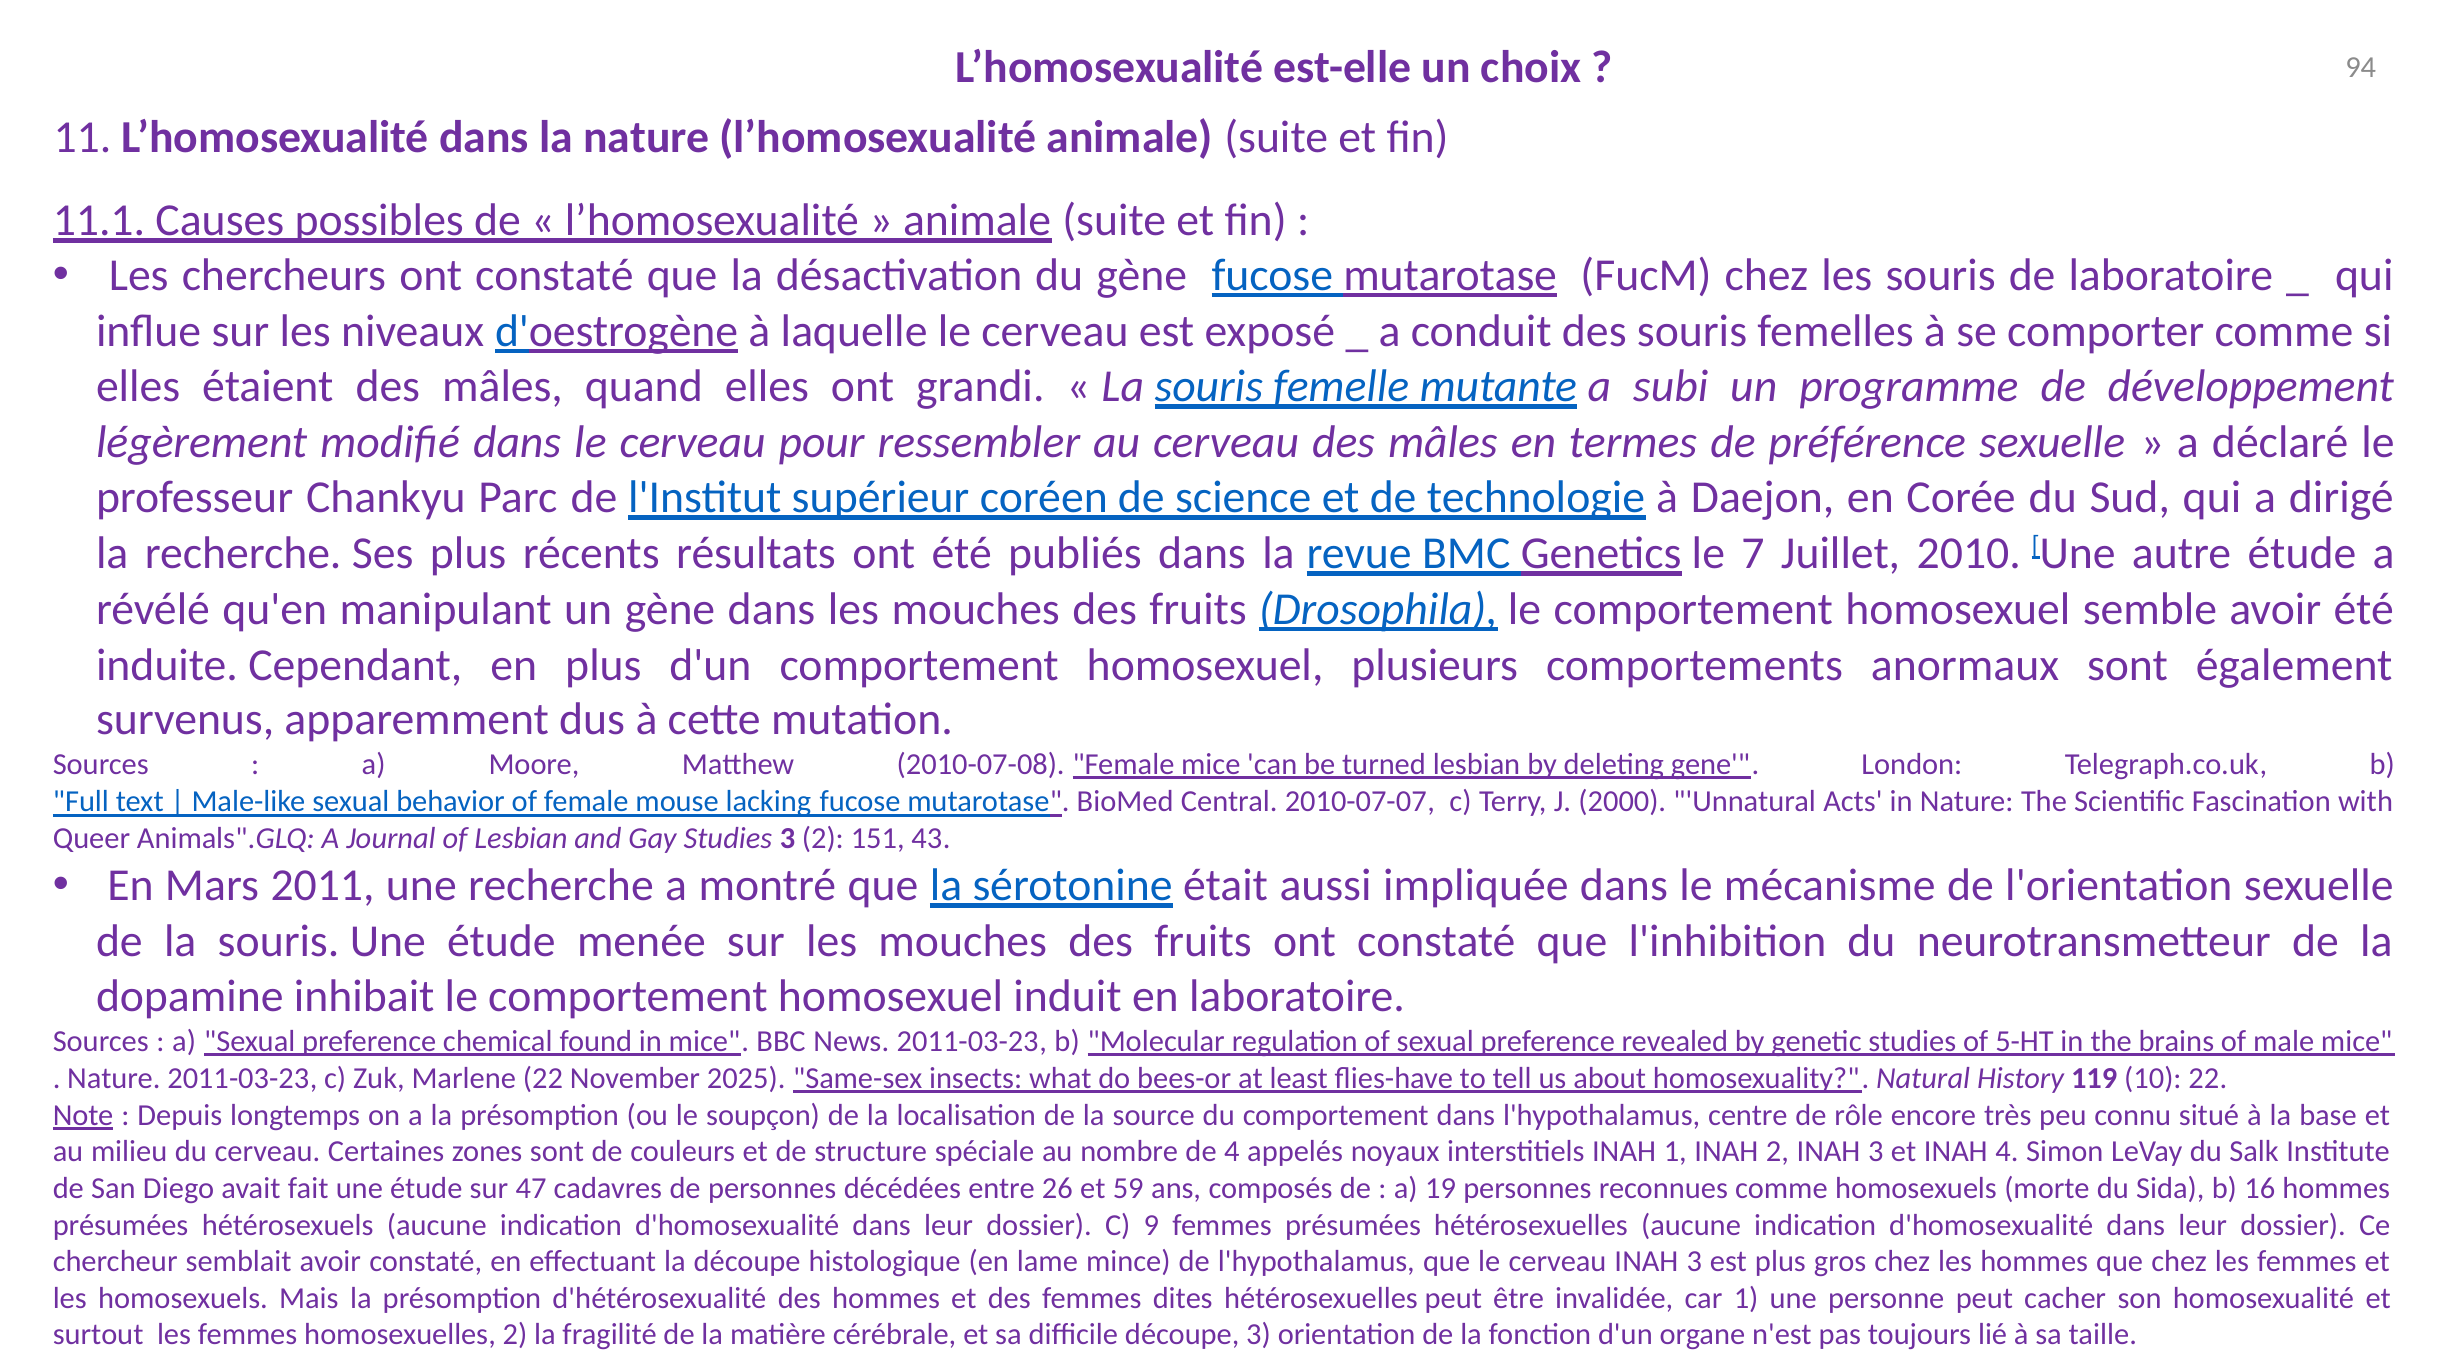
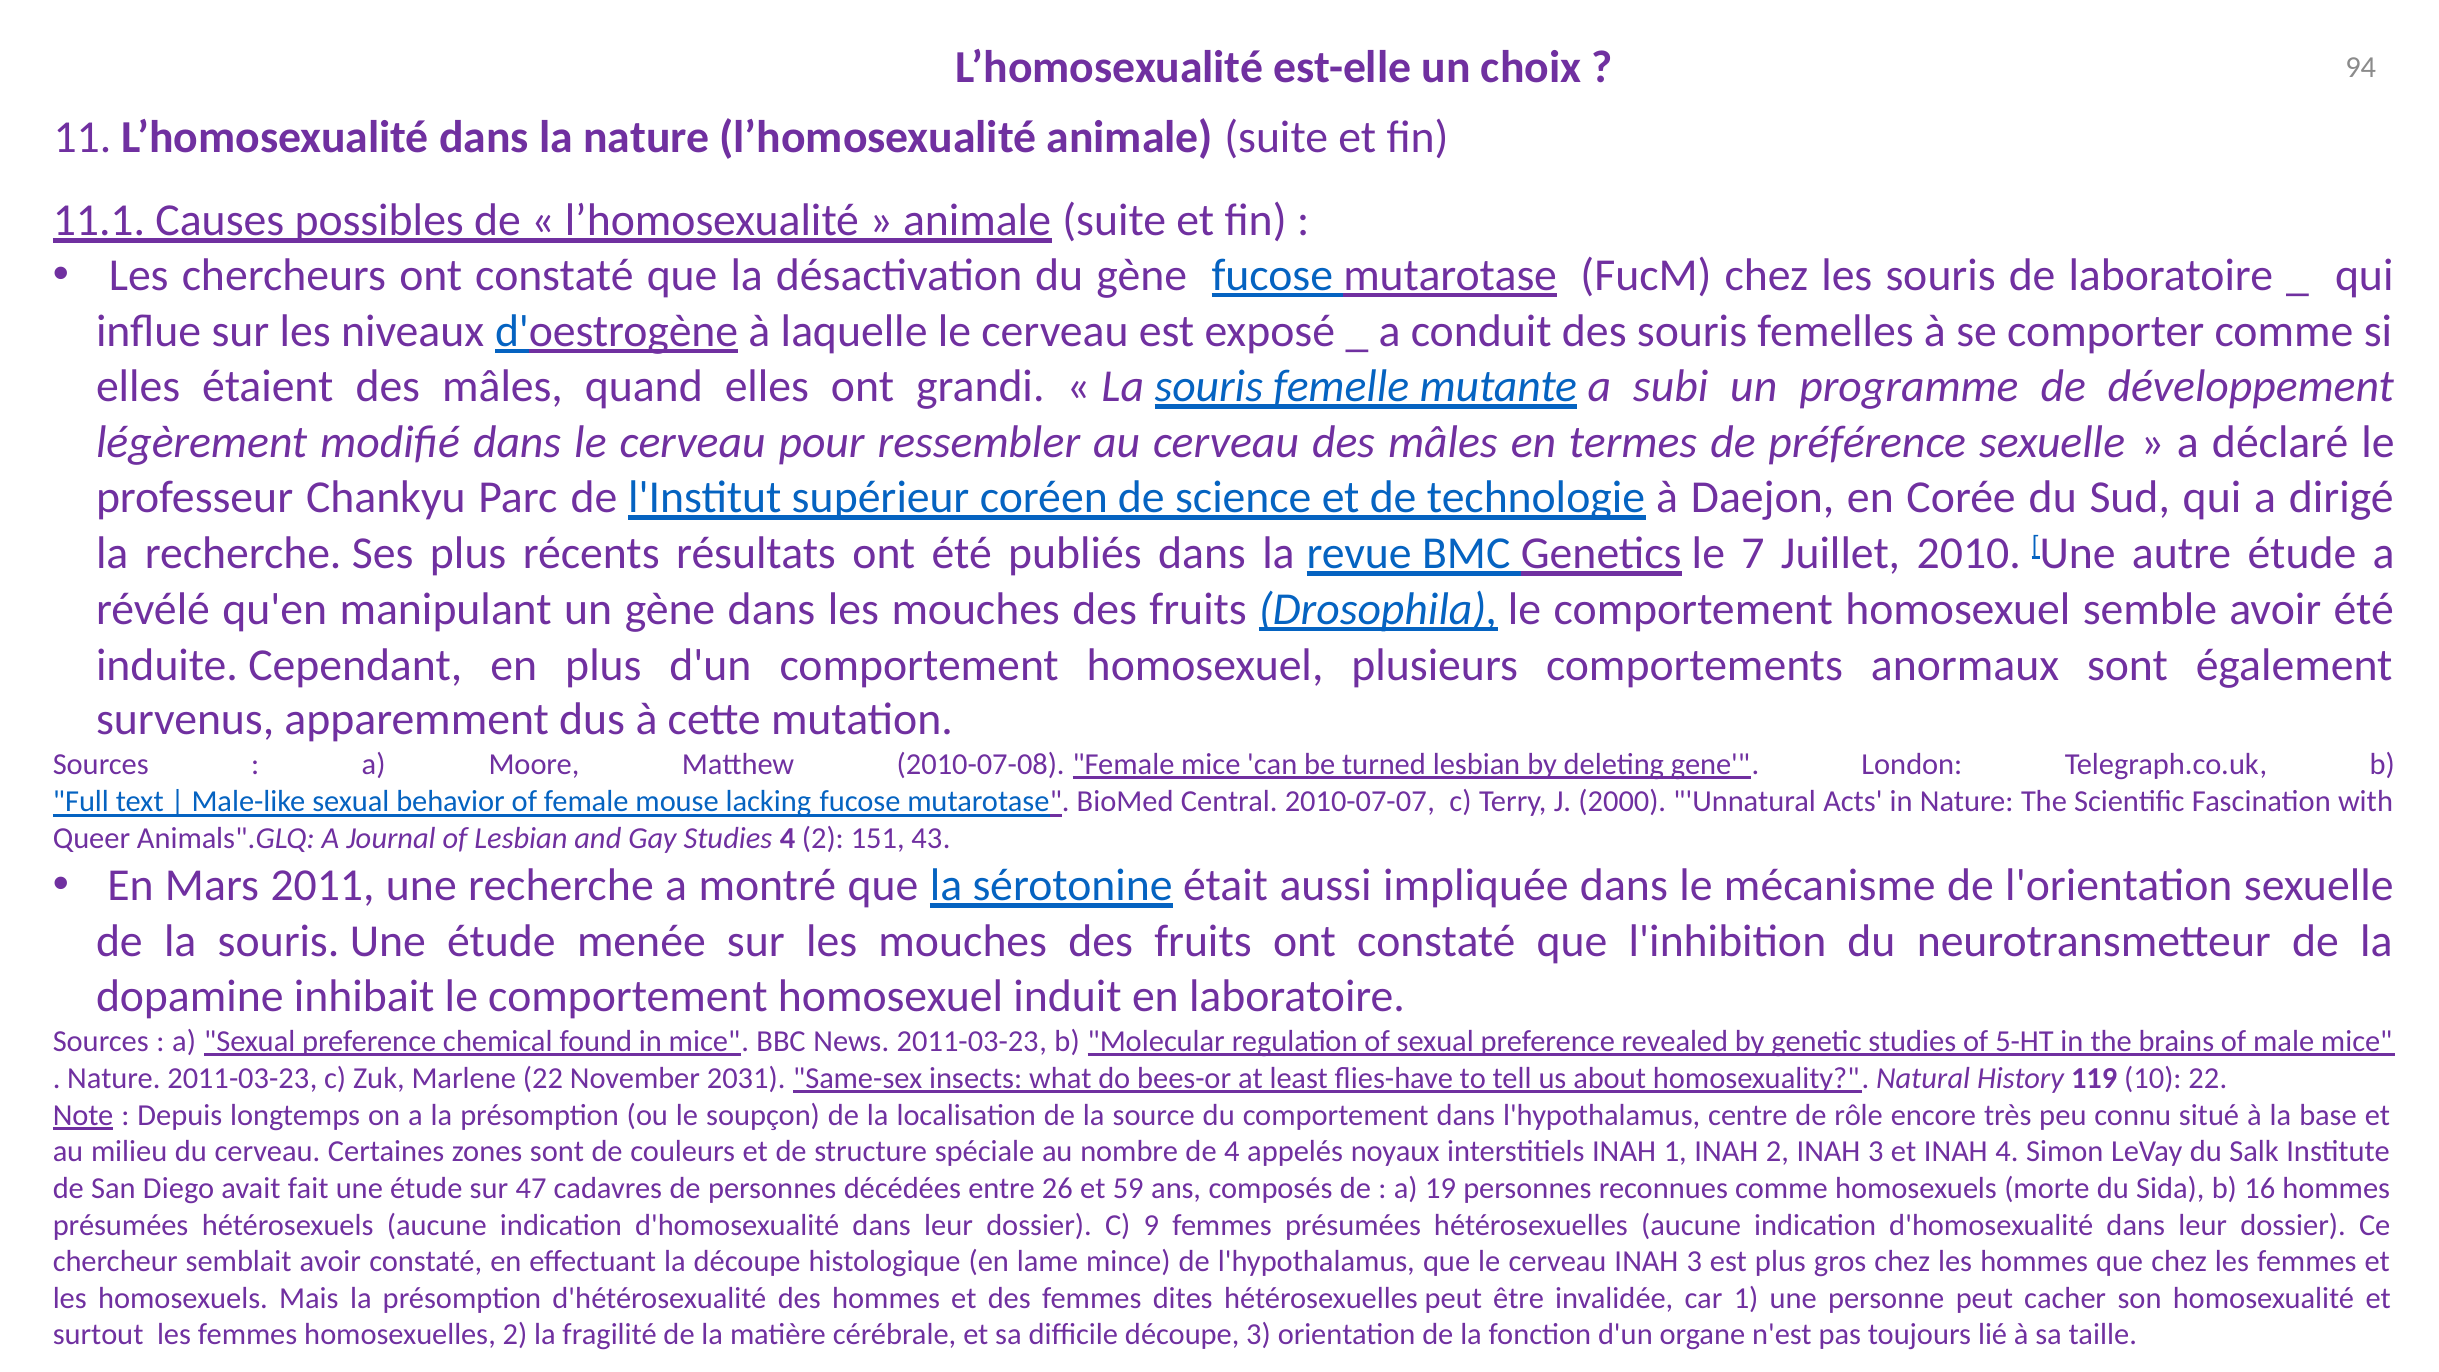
Studies 3: 3 -> 4
2025: 2025 -> 2031
